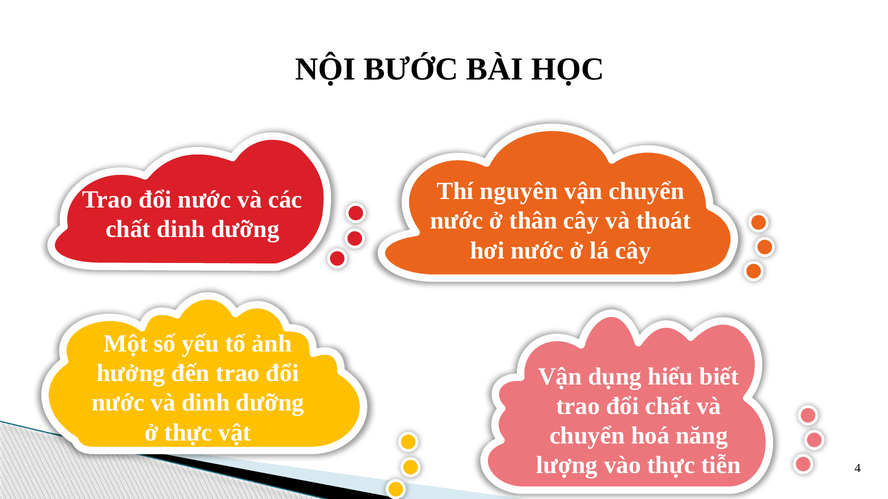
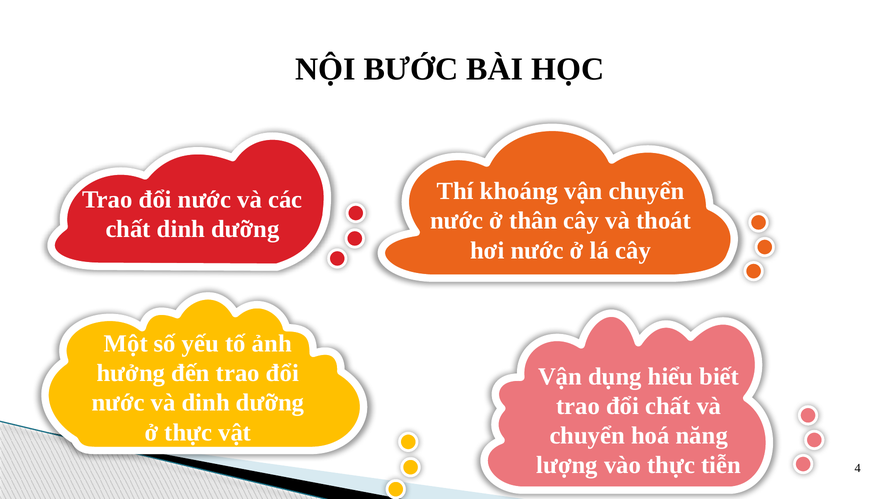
nguyên: nguyên -> khoáng
